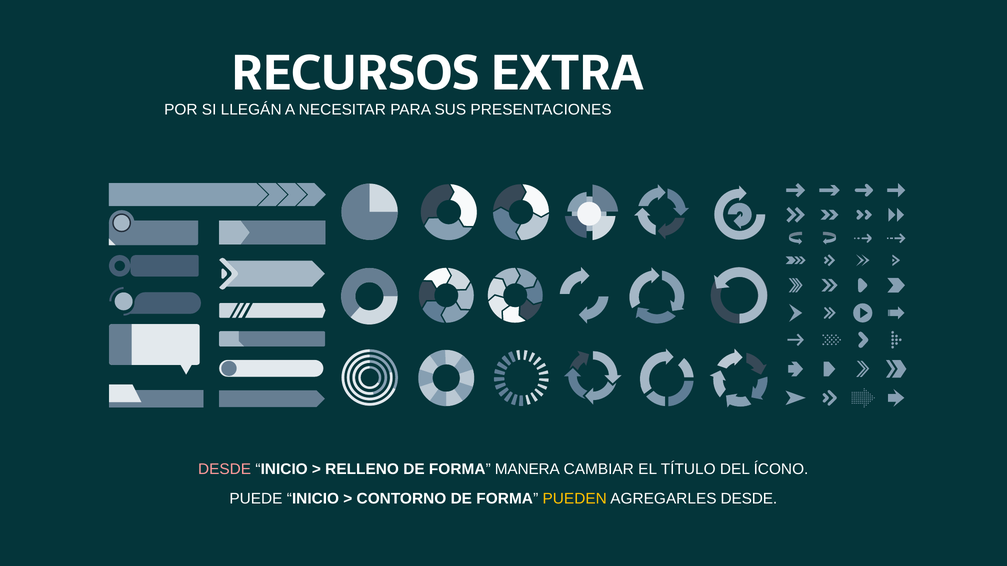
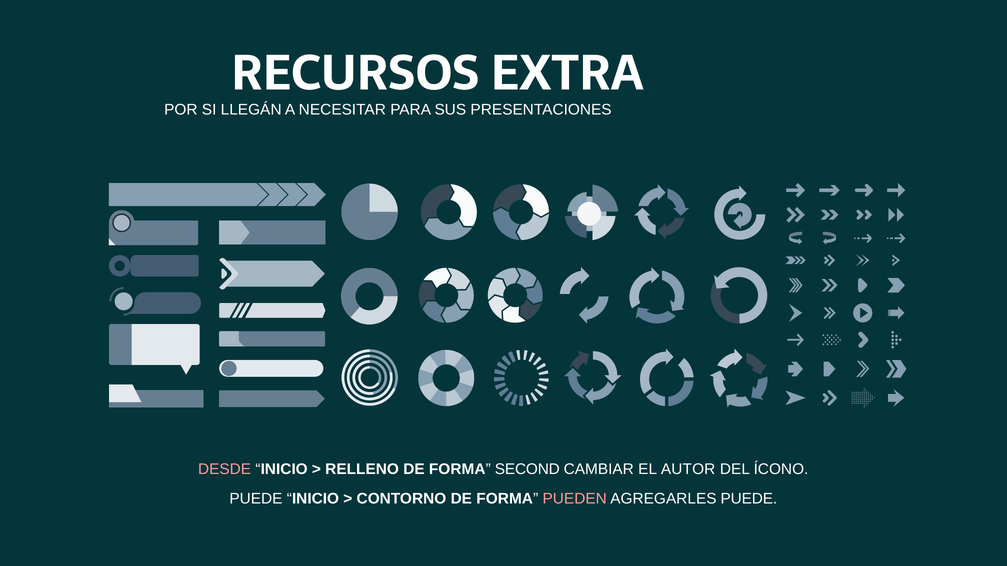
MANERA: MANERA -> SECOND
TÍTULO: TÍTULO -> AUTOR
PUEDEN colour: yellow -> pink
AGREGARLES DESDE: DESDE -> PUEDE
